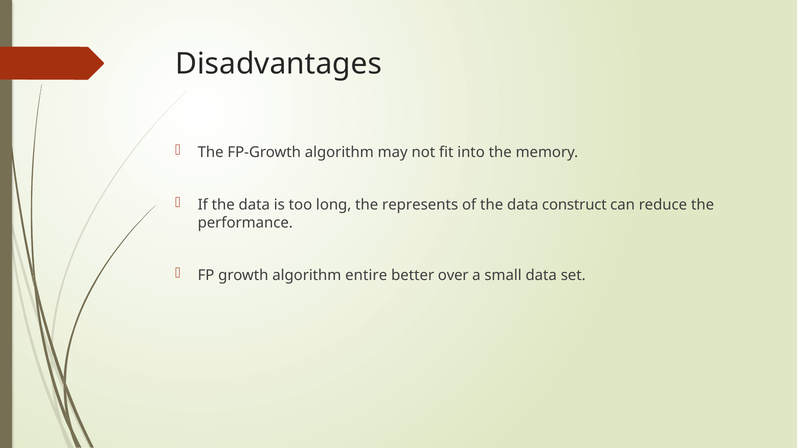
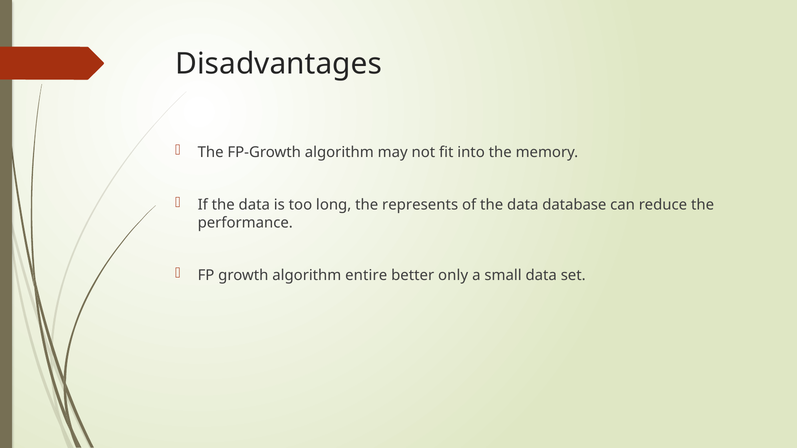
construct: construct -> database
over: over -> only
